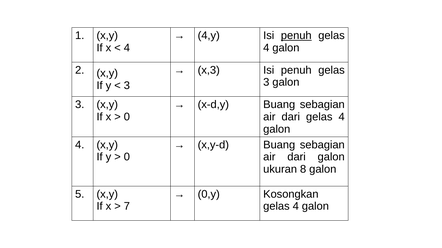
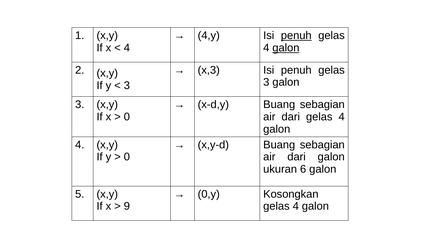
galon at (286, 48) underline: none -> present
8: 8 -> 6
7: 7 -> 9
